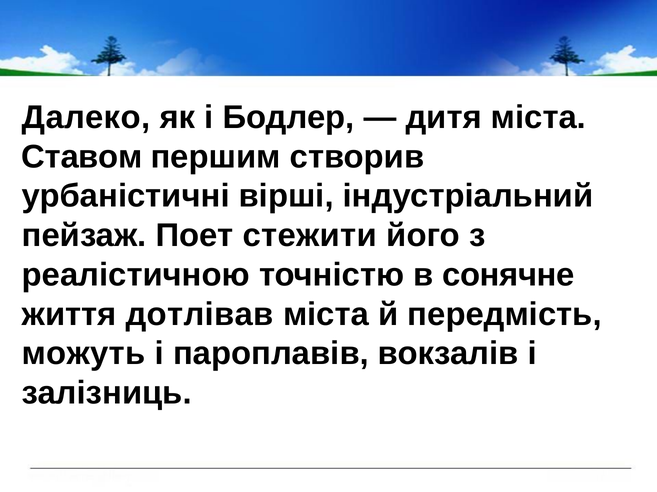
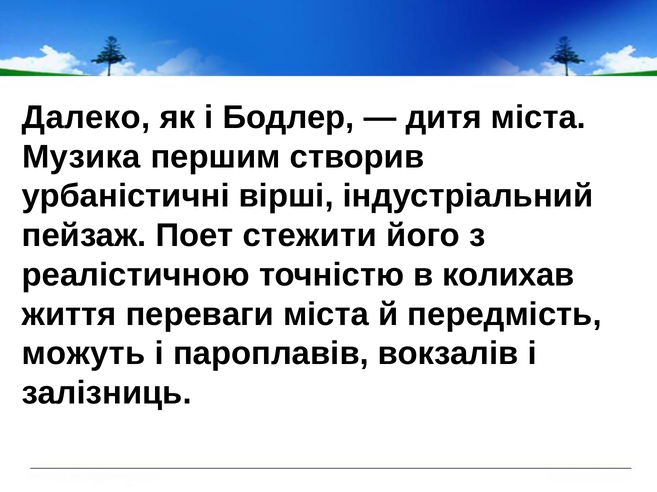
Ставом: Ставом -> Музика
сонячне: сонячне -> колихав
дотлівав: дотлівав -> переваги
